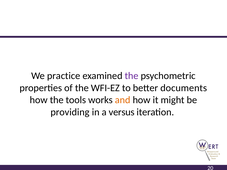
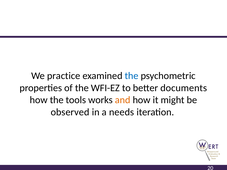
the at (132, 76) colour: purple -> blue
providing: providing -> observed
versus: versus -> needs
